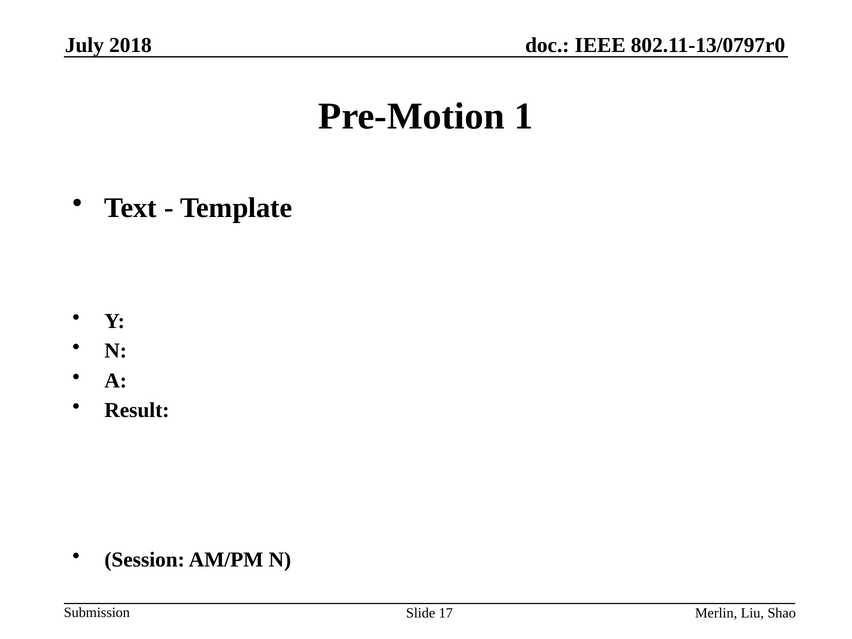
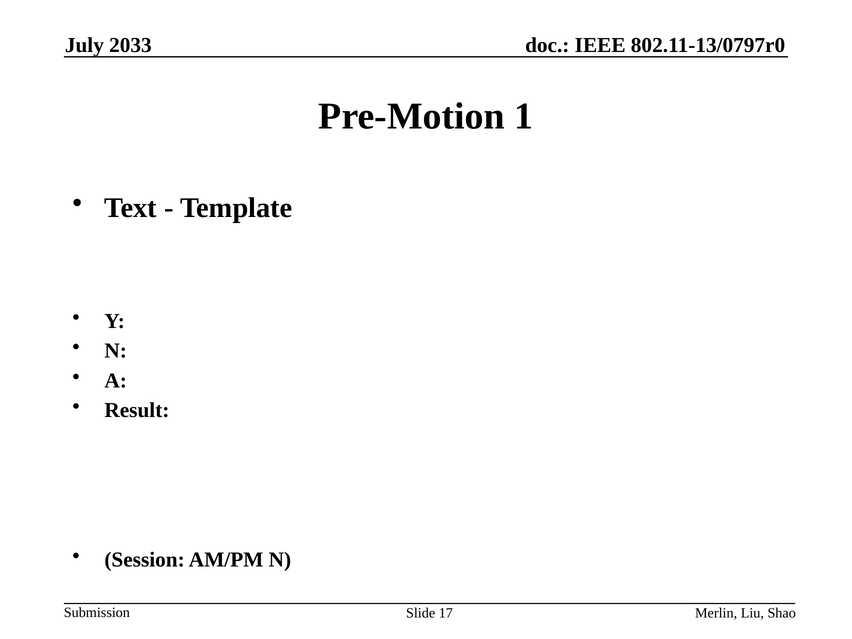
2018: 2018 -> 2033
